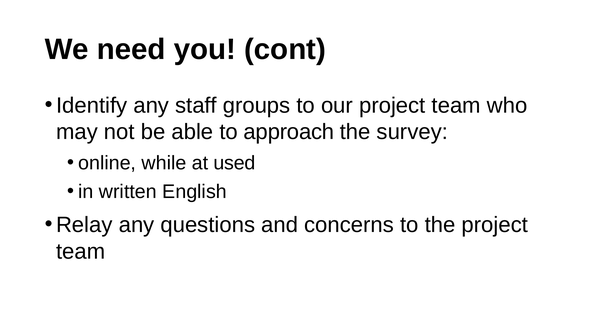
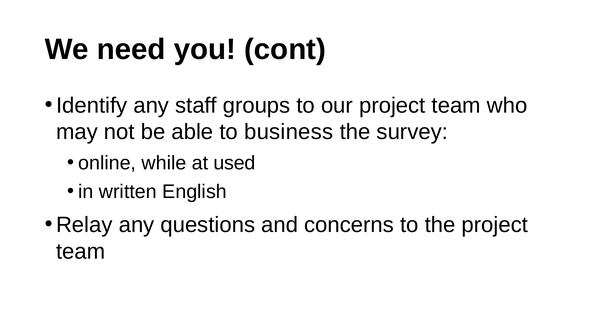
approach: approach -> business
